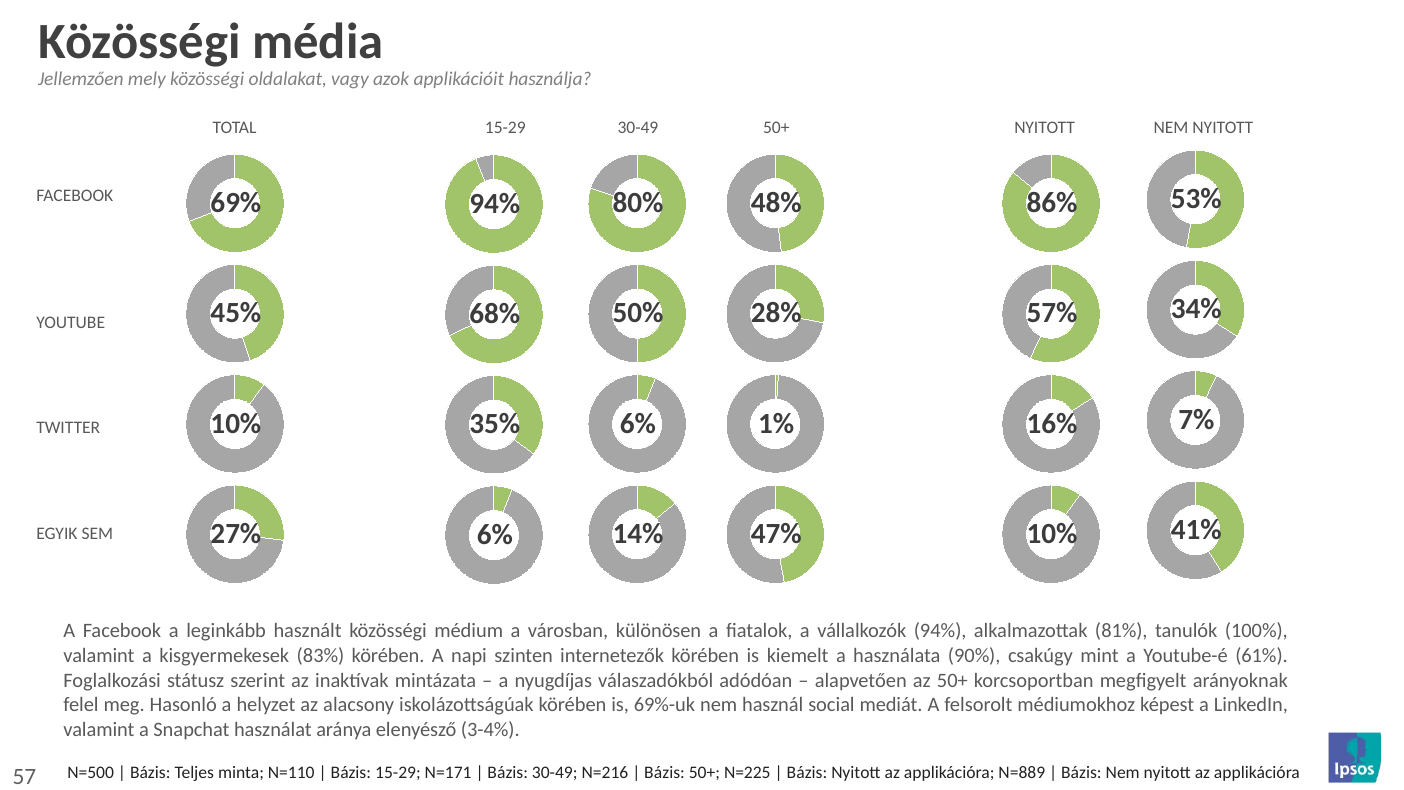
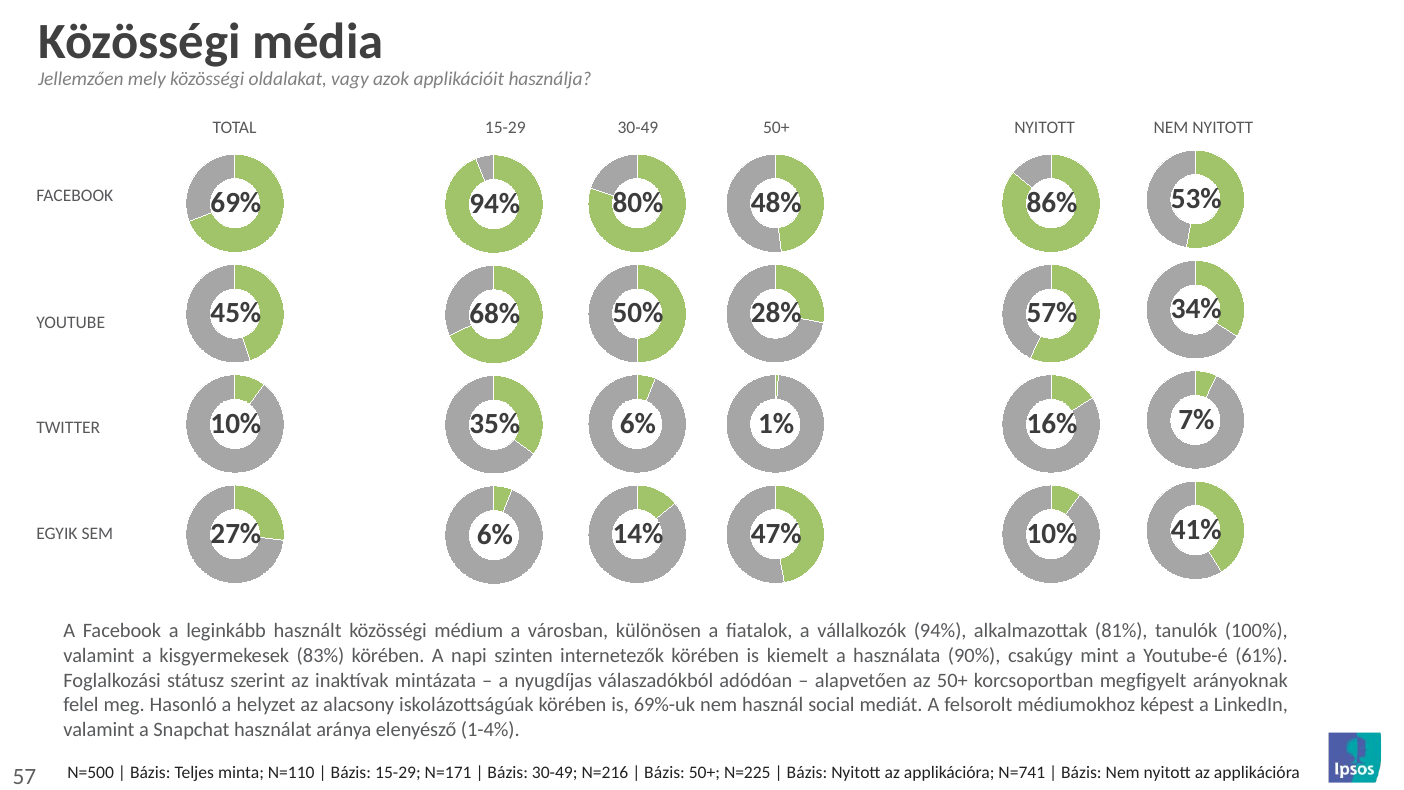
3-4%: 3-4% -> 1-4%
N=889: N=889 -> N=741
